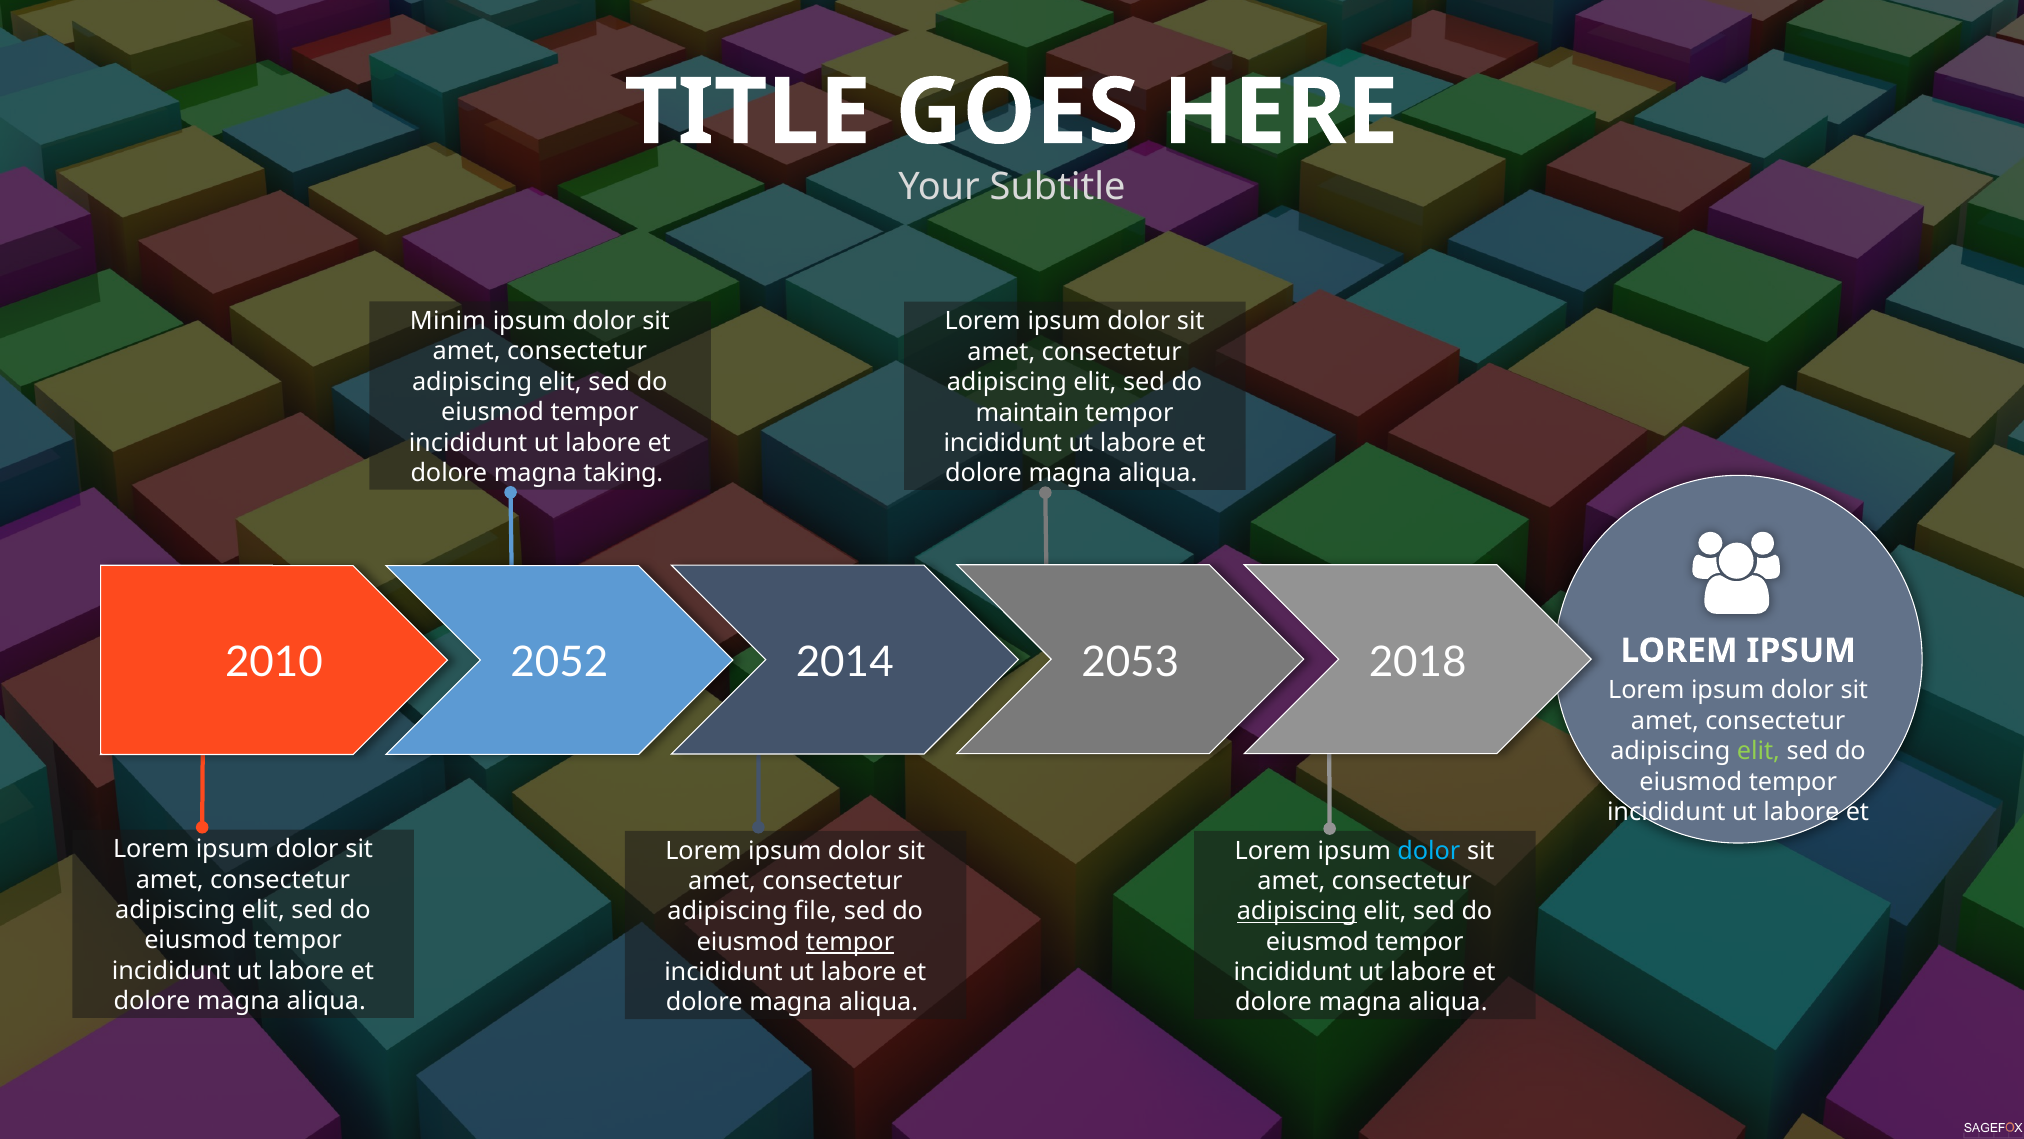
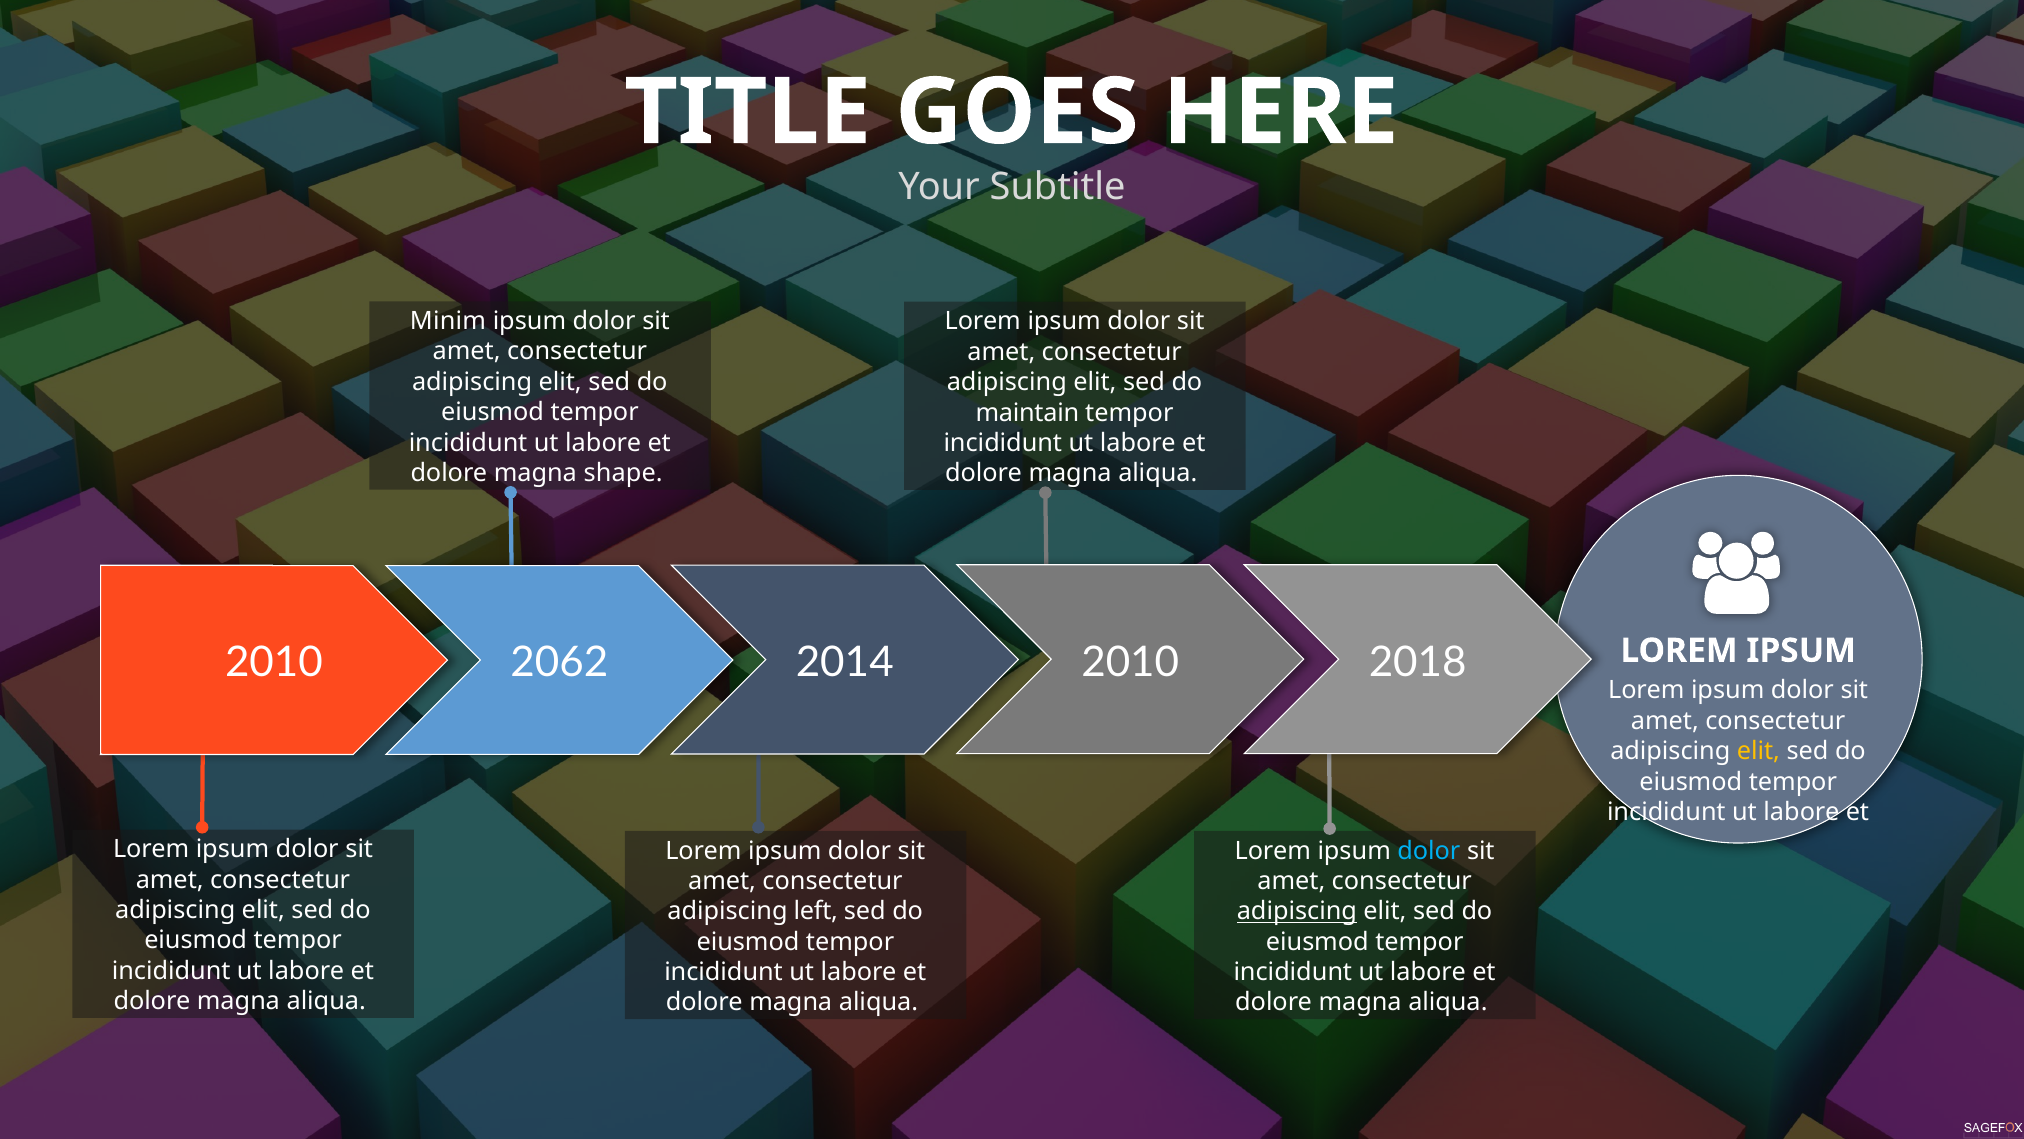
taking: taking -> shape
2052: 2052 -> 2062
2014 2053: 2053 -> 2010
elit at (1758, 751) colour: light green -> yellow
file: file -> left
tempor at (850, 941) underline: present -> none
